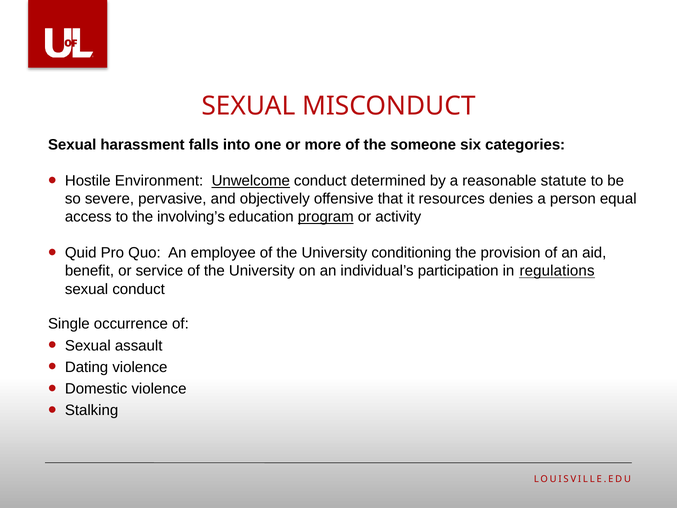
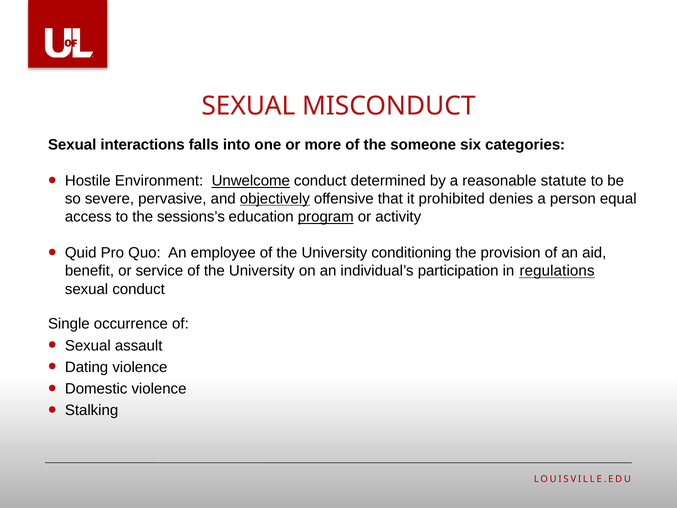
harassment: harassment -> interactions
objectively underline: none -> present
resources: resources -> prohibited
involving’s: involving’s -> sessions’s
